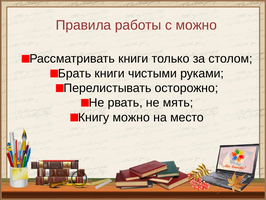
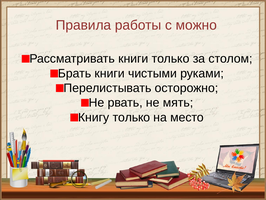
Книгу можно: можно -> только
